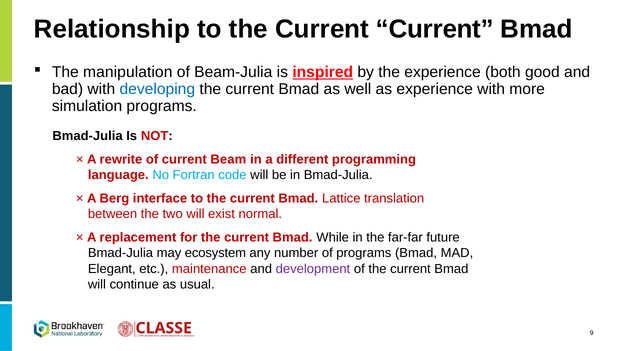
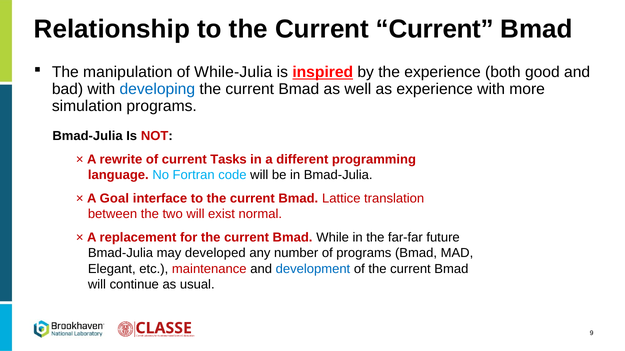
Beam-Julia: Beam-Julia -> While-Julia
Beam: Beam -> Tasks
Berg: Berg -> Goal
ecosystem: ecosystem -> developed
development colour: purple -> blue
